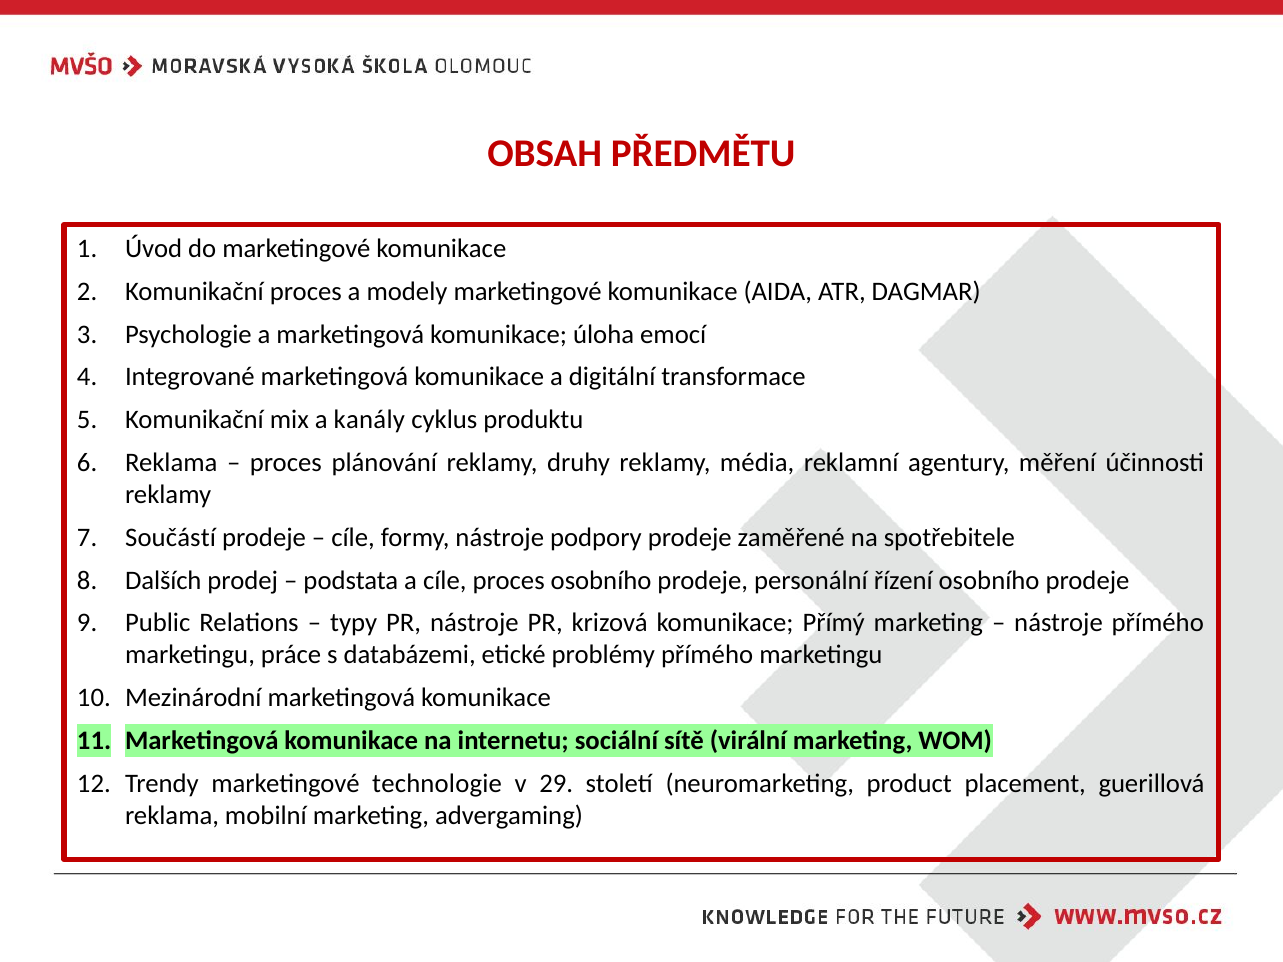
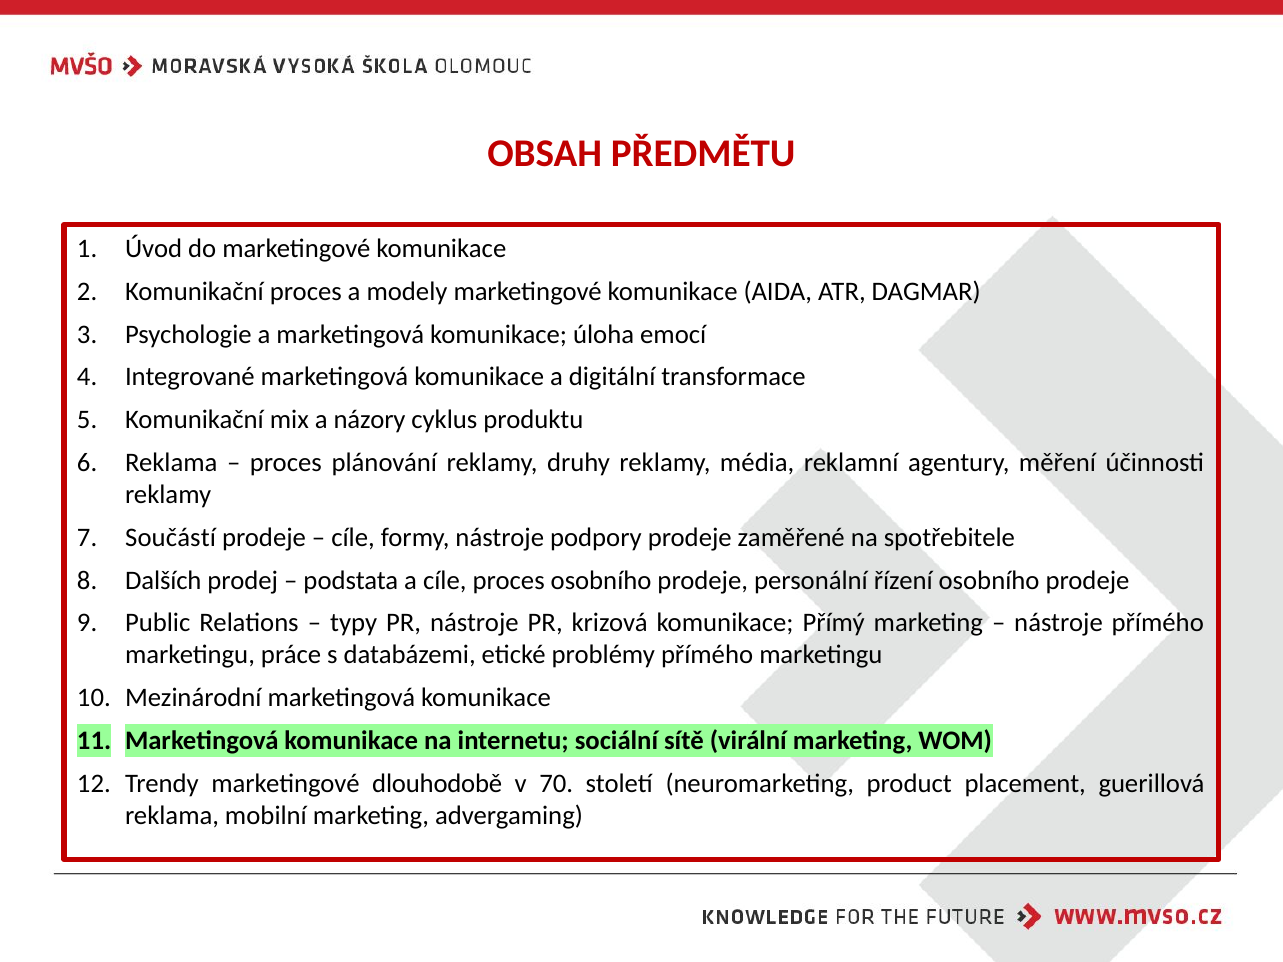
kanály: kanály -> názory
technologie: technologie -> dlouhodobě
29: 29 -> 70
